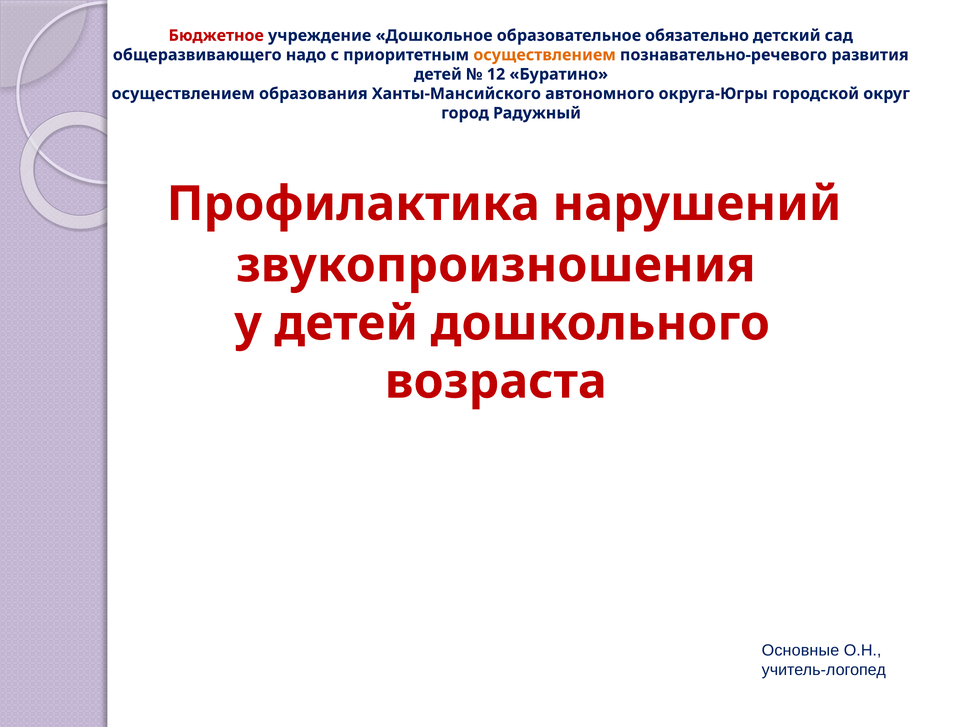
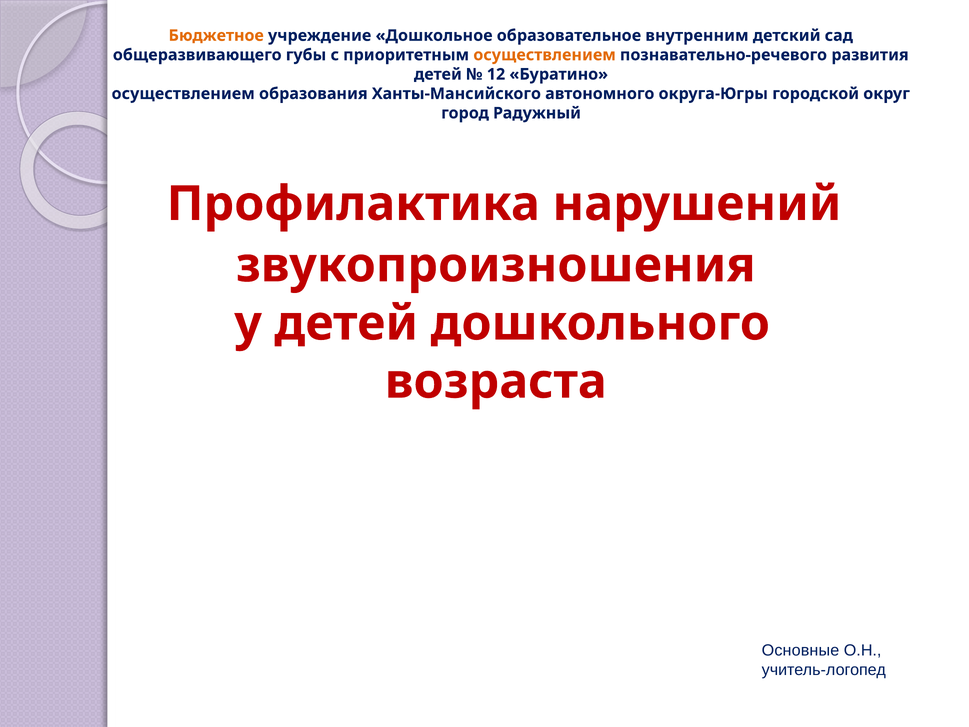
Бюджетное colour: red -> orange
обязательно: обязательно -> внутренним
надо: надо -> губы
